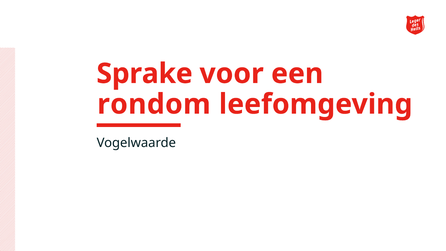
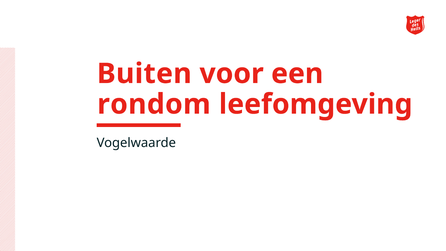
Sprake: Sprake -> Buiten
